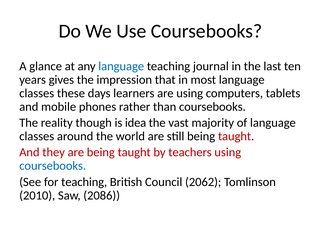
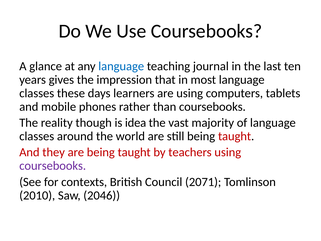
coursebooks at (53, 166) colour: blue -> purple
for teaching: teaching -> contexts
2062: 2062 -> 2071
2086: 2086 -> 2046
